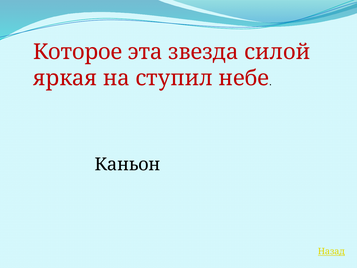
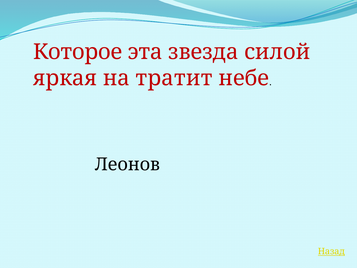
ступил: ступил -> тратит
Каньон: Каньон -> Леонов
